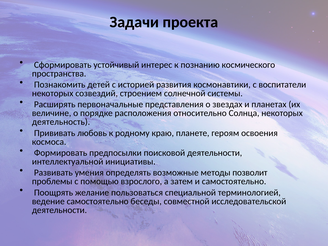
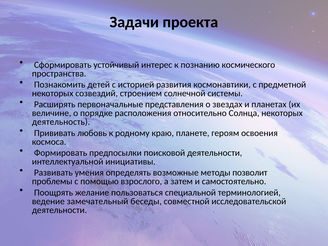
воспитатели: воспитатели -> предметной
ведение самостоятельно: самостоятельно -> замечательный
